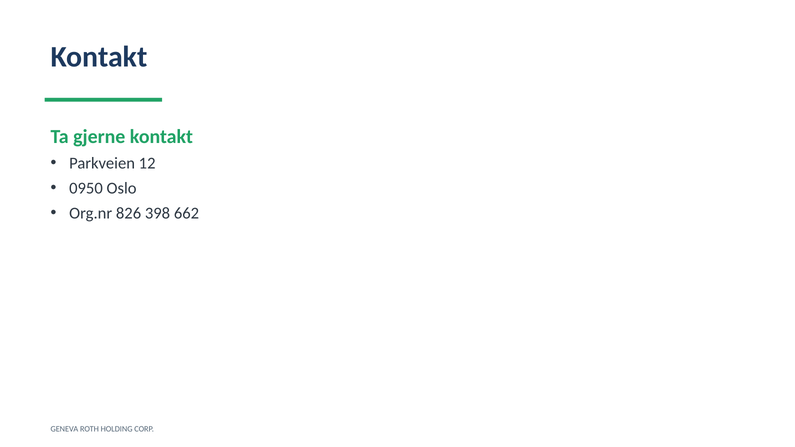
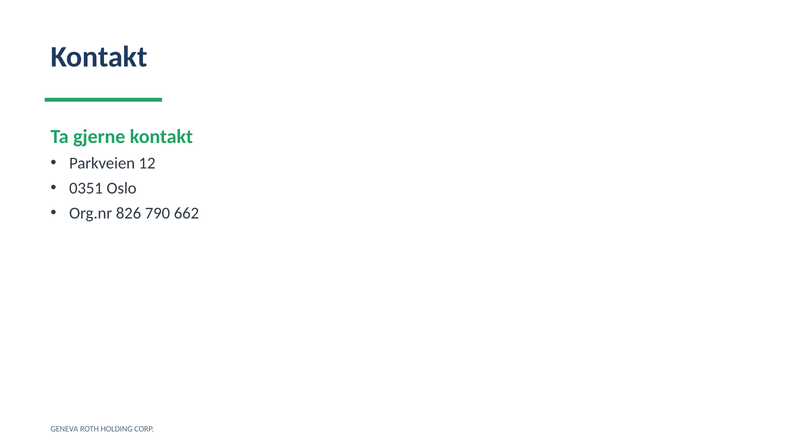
0950: 0950 -> 0351
398: 398 -> 790
